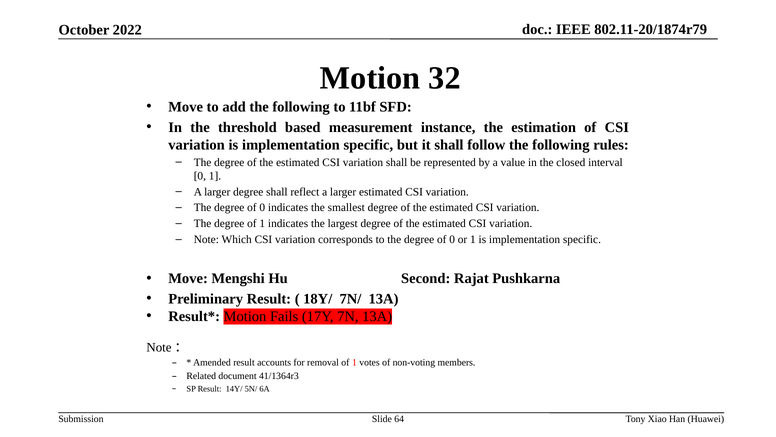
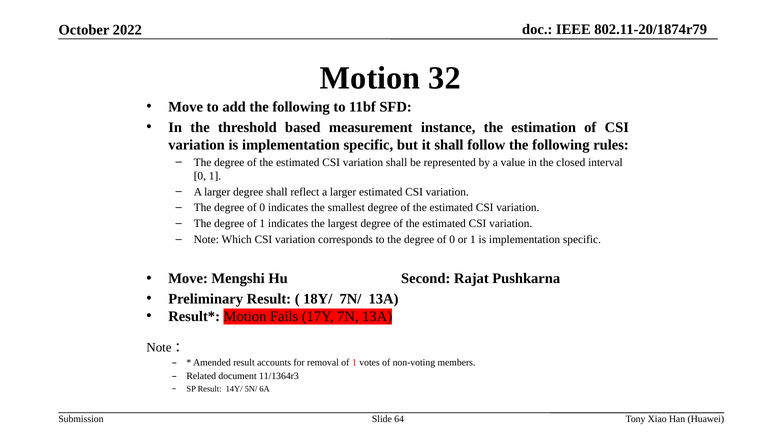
41/1364r3: 41/1364r3 -> 11/1364r3
